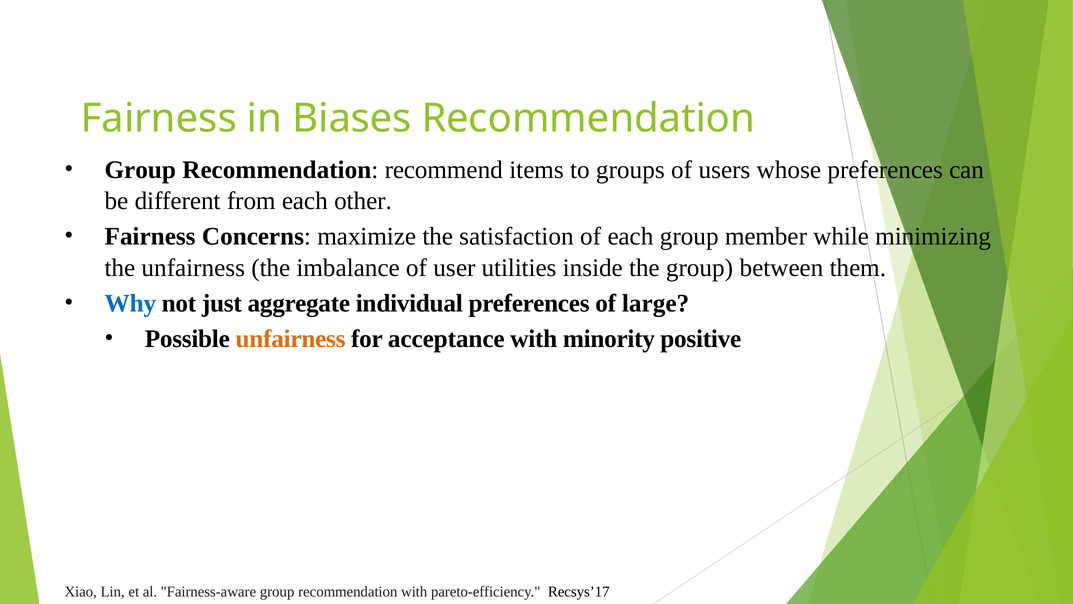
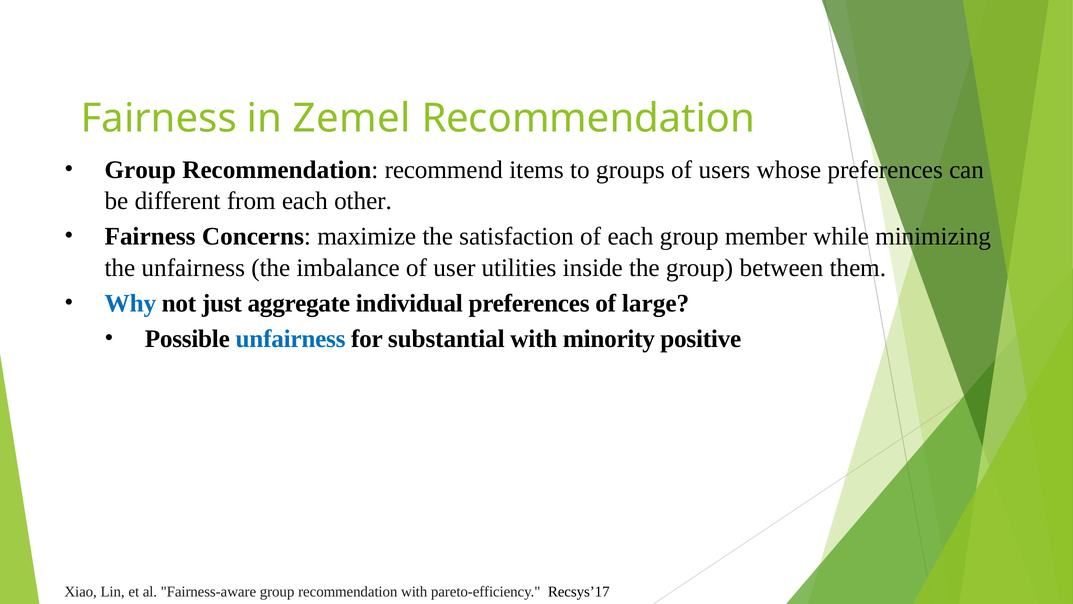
Biases: Biases -> Zemel
unfairness at (291, 339) colour: orange -> blue
acceptance: acceptance -> substantial
